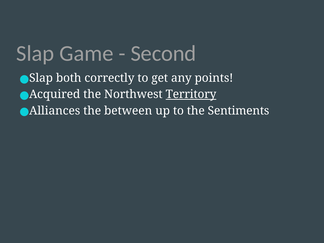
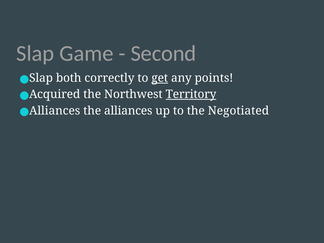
get underline: none -> present
the between: between -> alliances
Sentiments: Sentiments -> Negotiated
